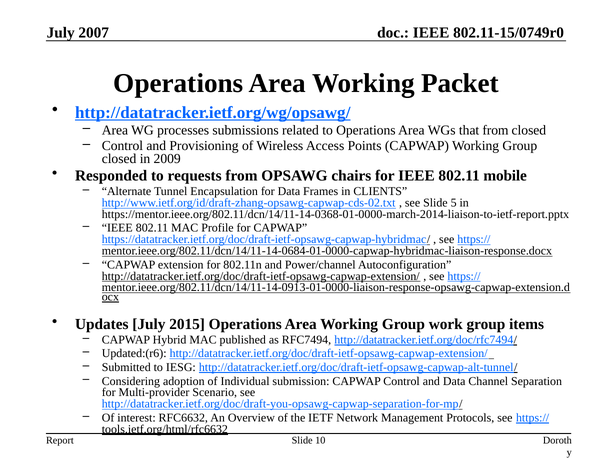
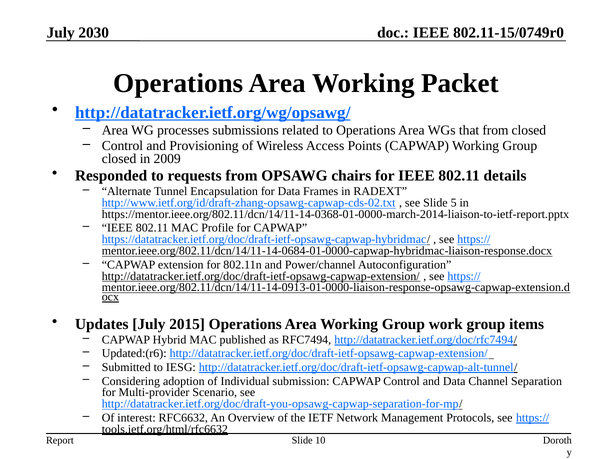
2007: 2007 -> 2030
mobile: mobile -> details
CLIENTS: CLIENTS -> RADEXT
